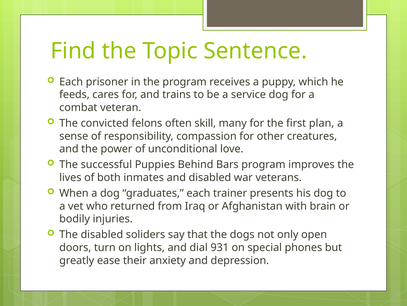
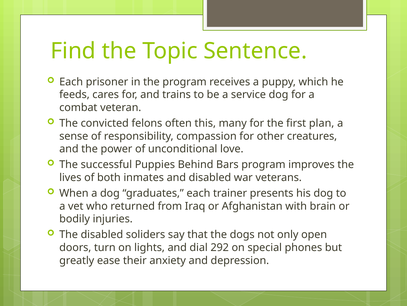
skill: skill -> this
931: 931 -> 292
